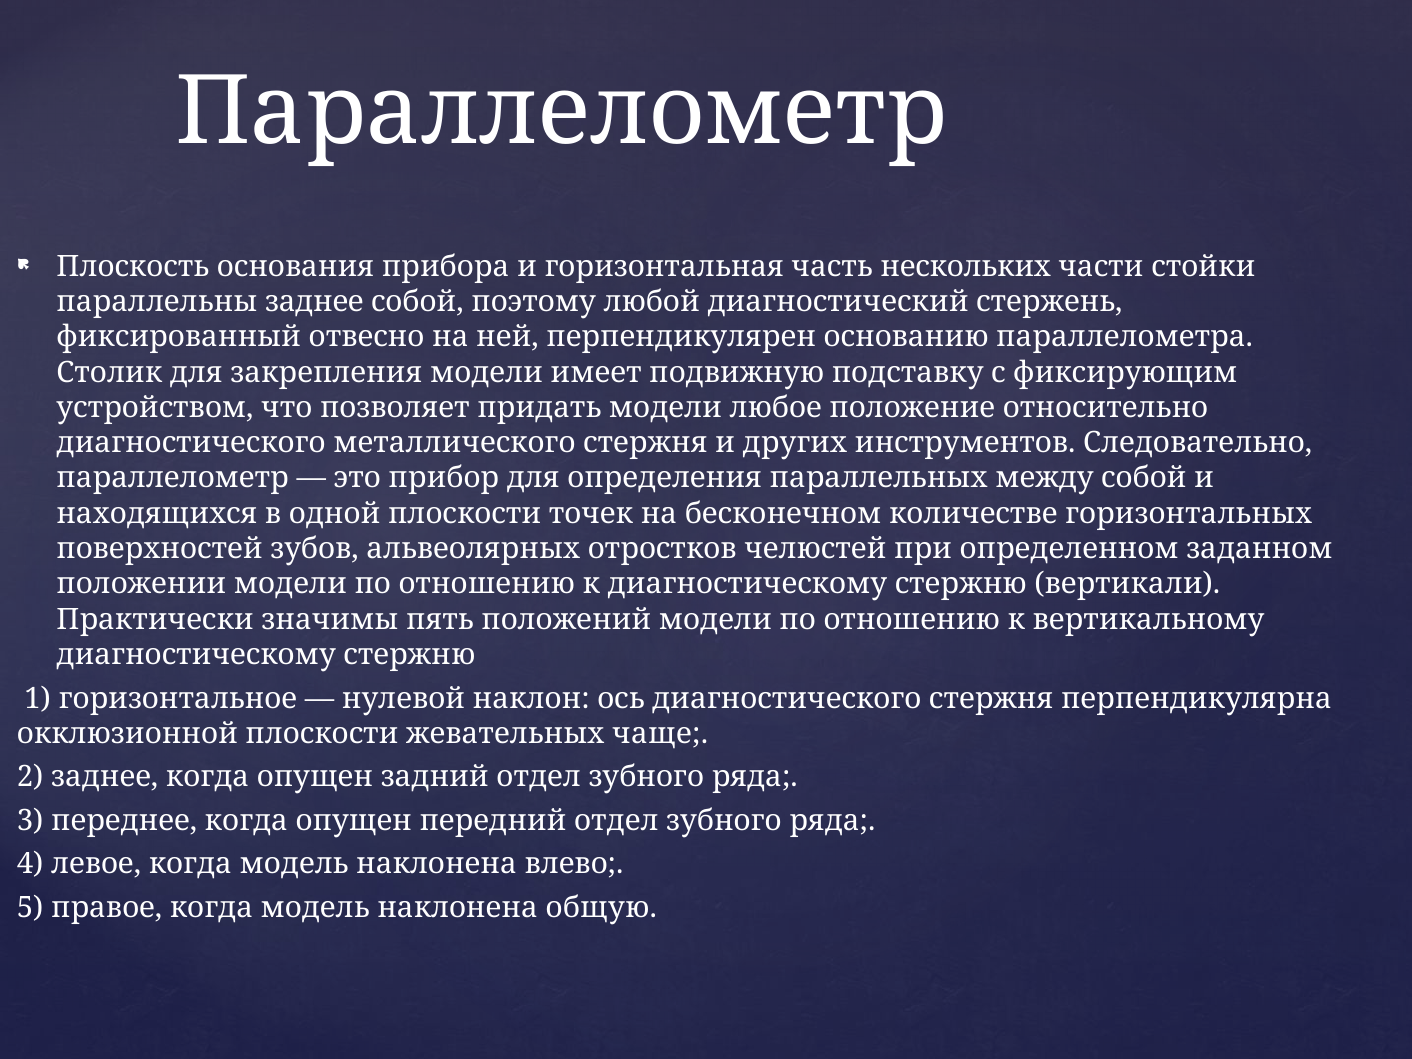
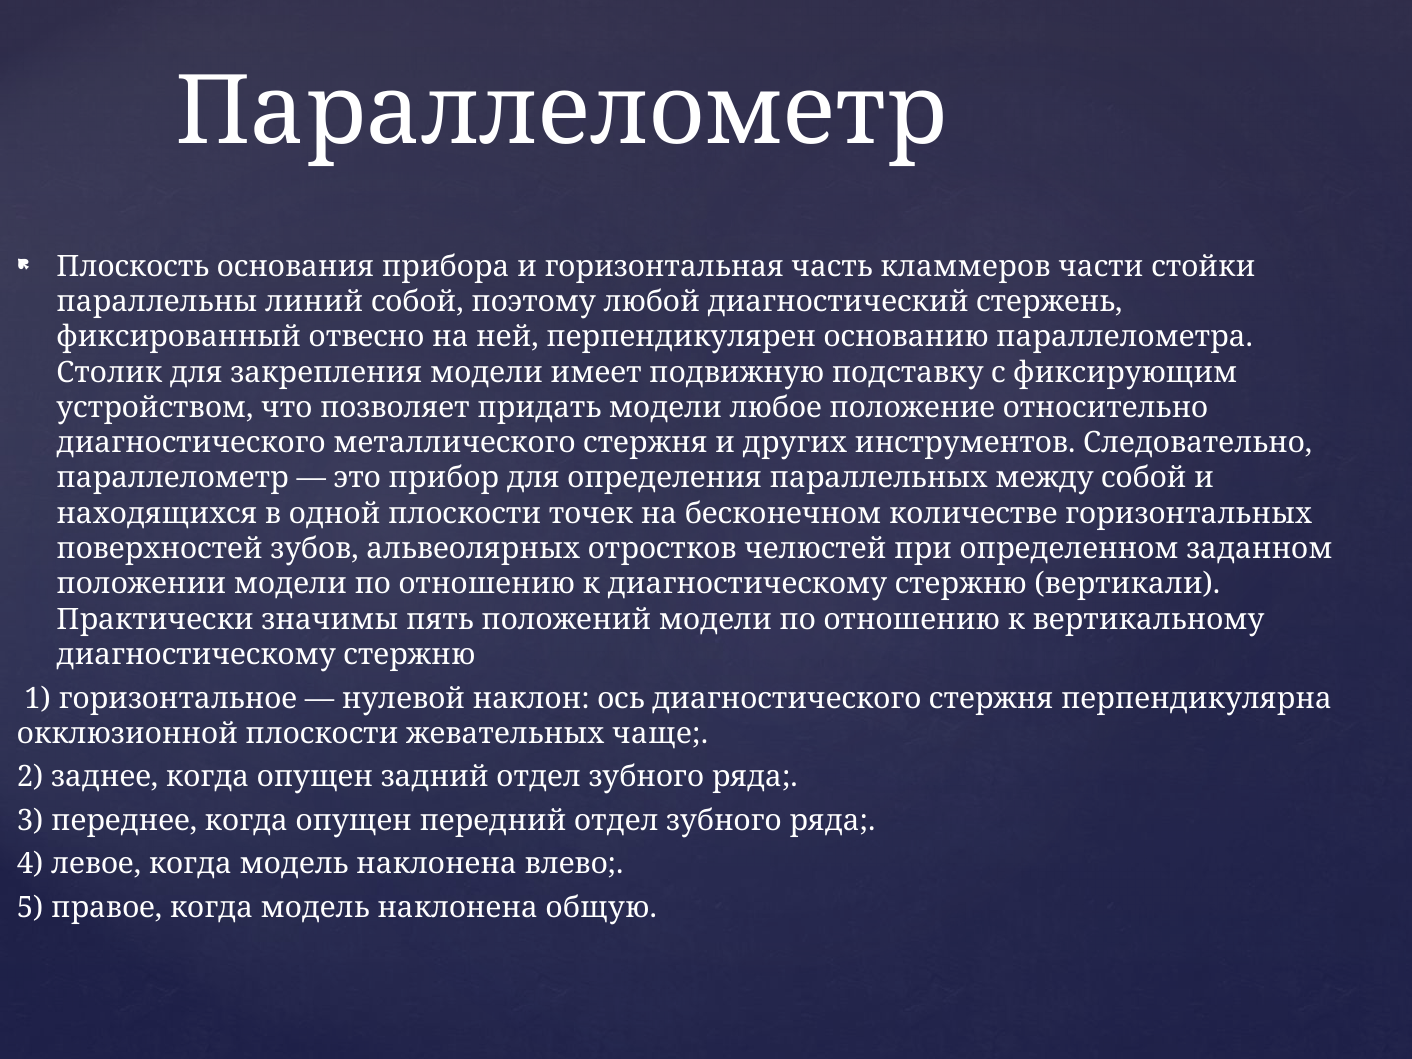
нескольких: нескольких -> кламмеров
параллельны заднее: заднее -> линий
